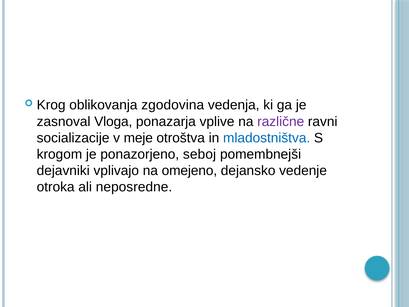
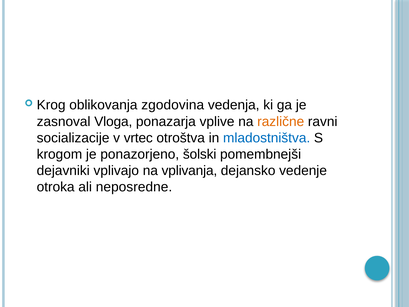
različne colour: purple -> orange
meje: meje -> vrtec
seboj: seboj -> šolski
omejeno: omejeno -> vplivanja
